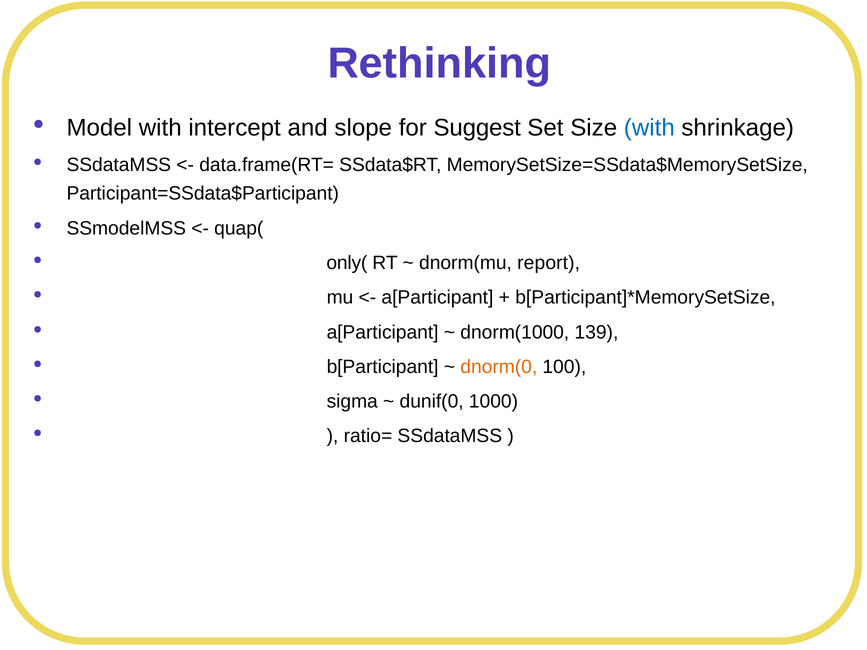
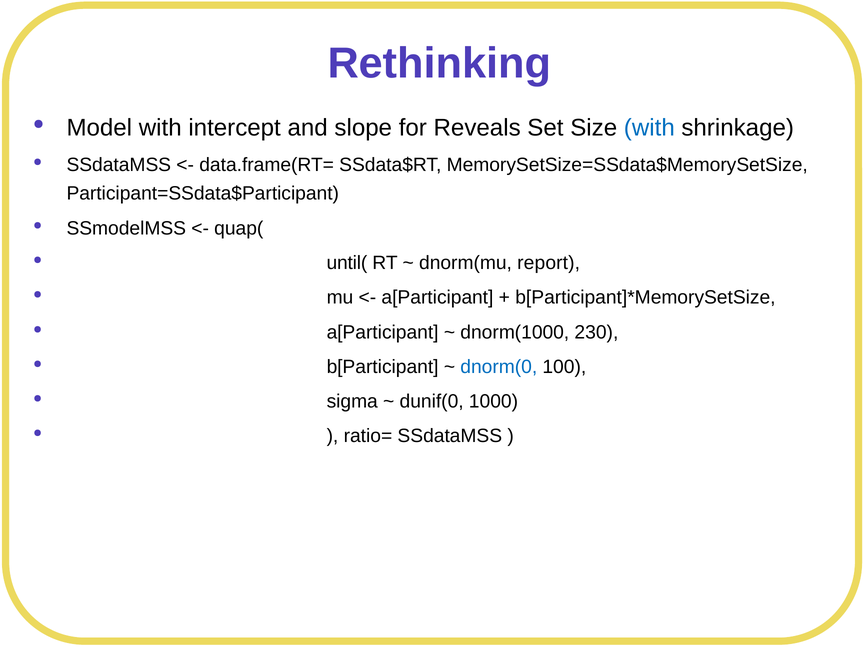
Suggest: Suggest -> Reveals
only(: only( -> until(
139: 139 -> 230
dnorm(0 colour: orange -> blue
